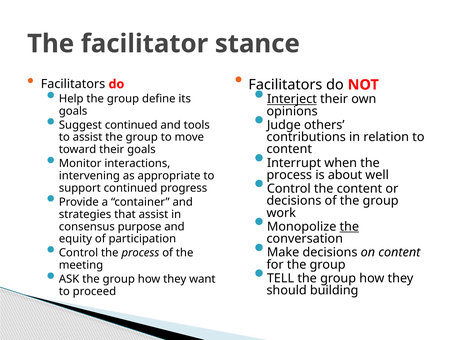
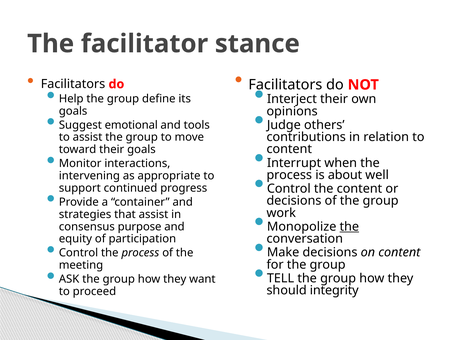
Interject underline: present -> none
Suggest continued: continued -> emotional
building: building -> integrity
